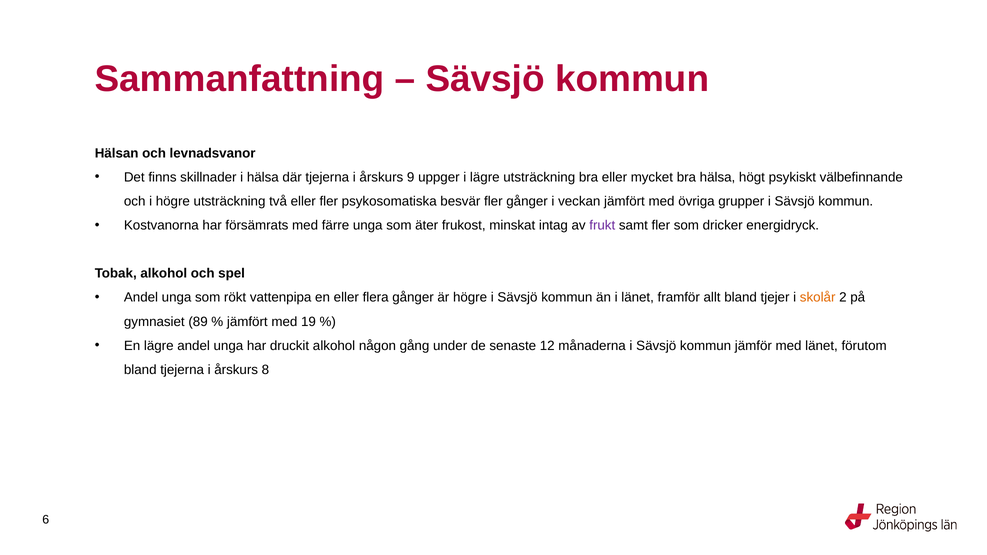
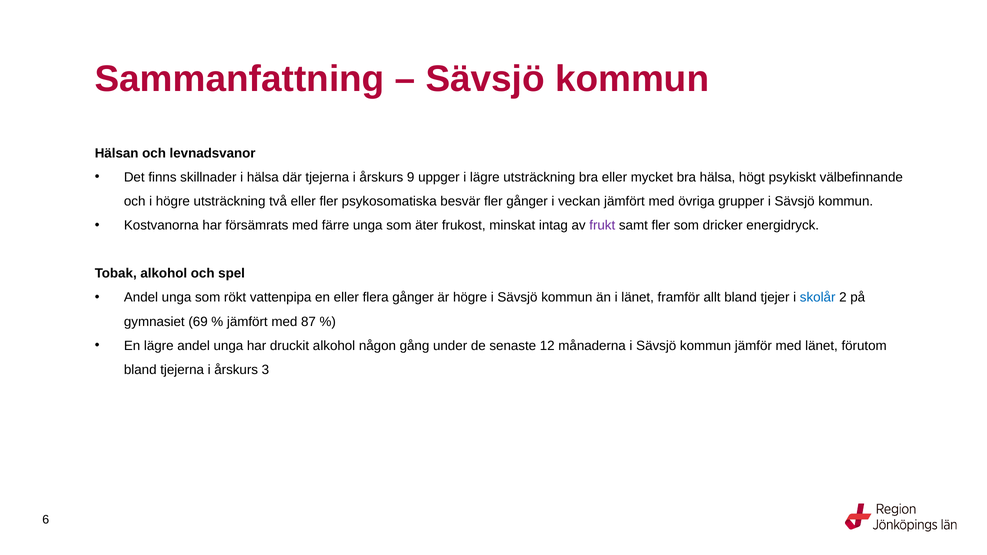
skolår colour: orange -> blue
89: 89 -> 69
19: 19 -> 87
8: 8 -> 3
